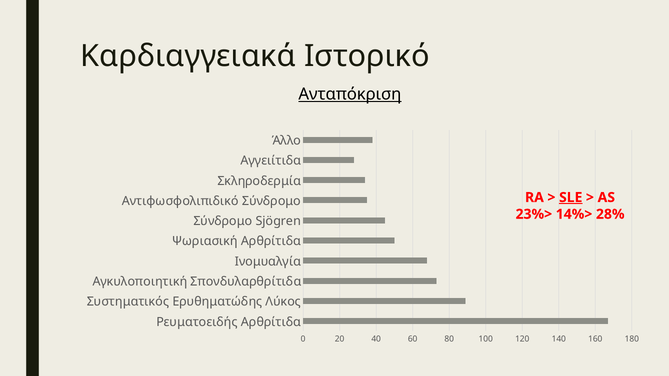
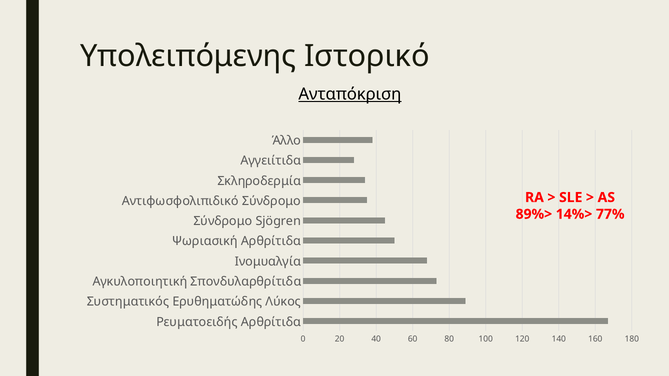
Καρδιαγγειακά: Καρδιαγγειακά -> Υπολειπόμενης
SLE underline: present -> none
23%>: 23%> -> 89%>
28%: 28% -> 77%
